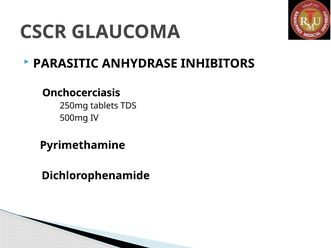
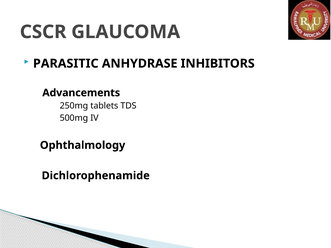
Onchocerciasis: Onchocerciasis -> Advancements
Pyrimethamine: Pyrimethamine -> Ophthalmology
